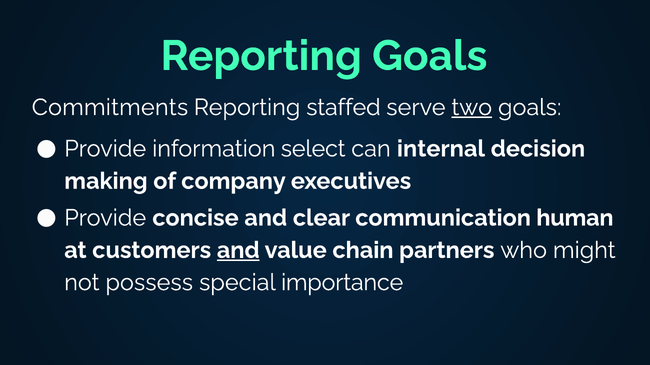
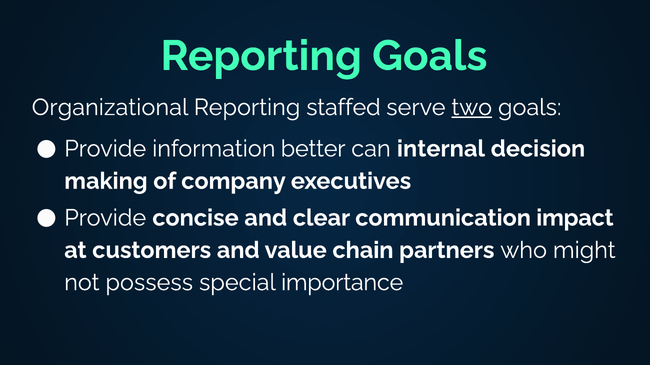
Commitments: Commitments -> Organizational
select: select -> better
human: human -> impact
and at (238, 251) underline: present -> none
